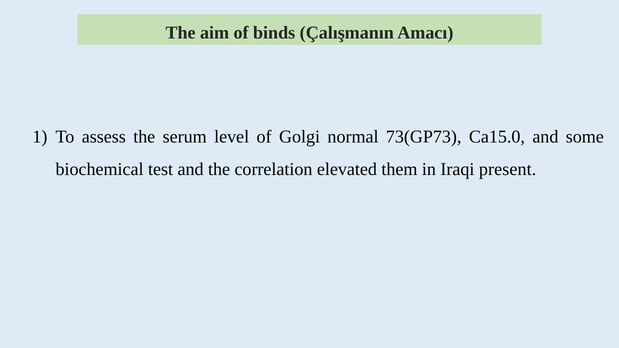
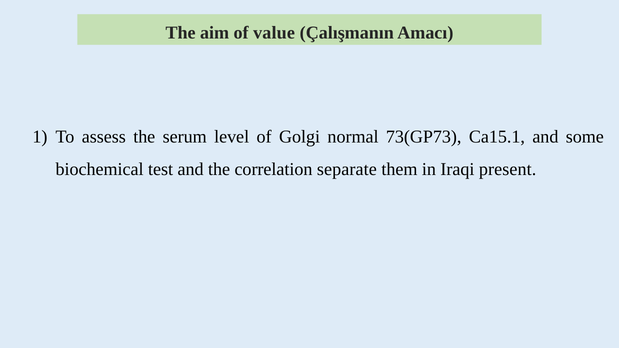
binds: binds -> value
Ca15.0: Ca15.0 -> Ca15.1
elevated: elevated -> separate
